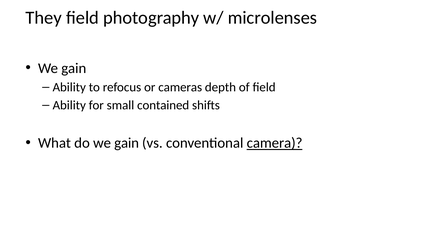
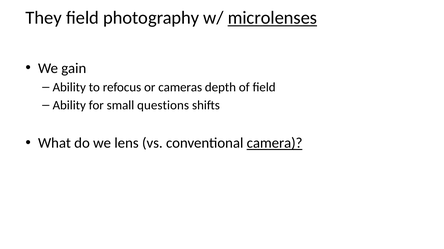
microlenses underline: none -> present
contained: contained -> questions
do we gain: gain -> lens
